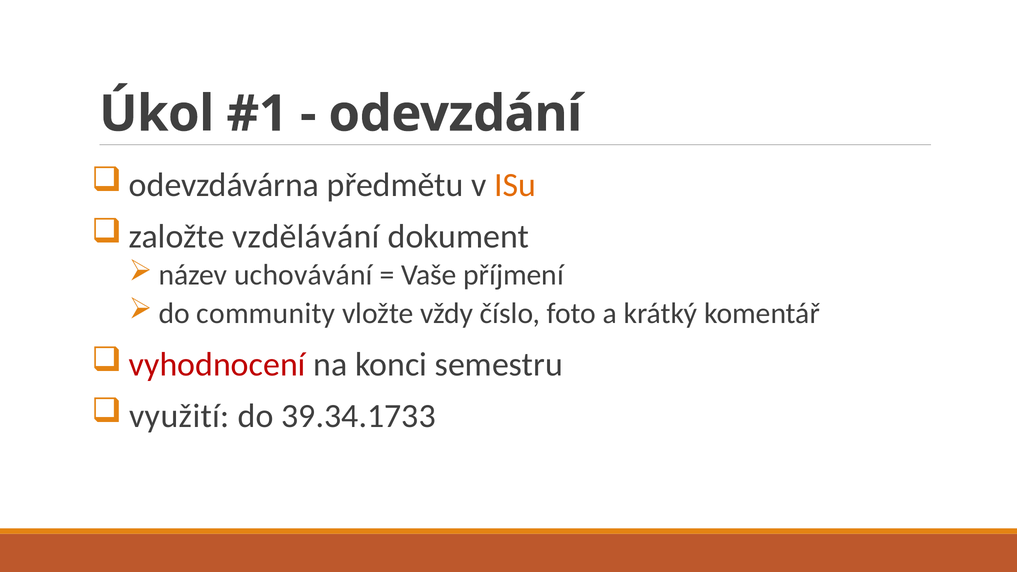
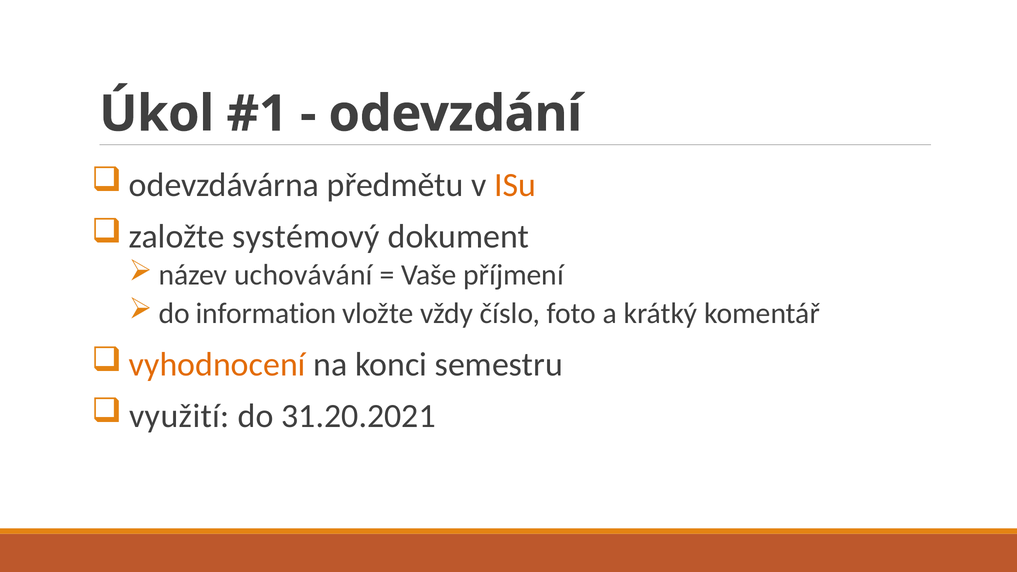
vzdělávání: vzdělávání -> systémový
community: community -> information
vyhodnocení colour: red -> orange
39.34.1733: 39.34.1733 -> 31.20.2021
